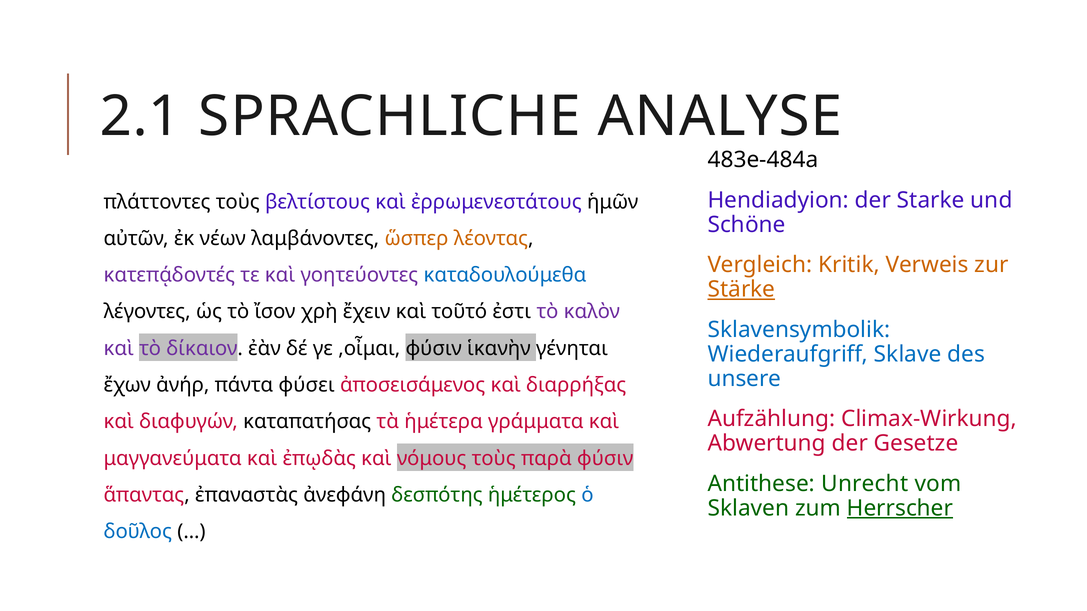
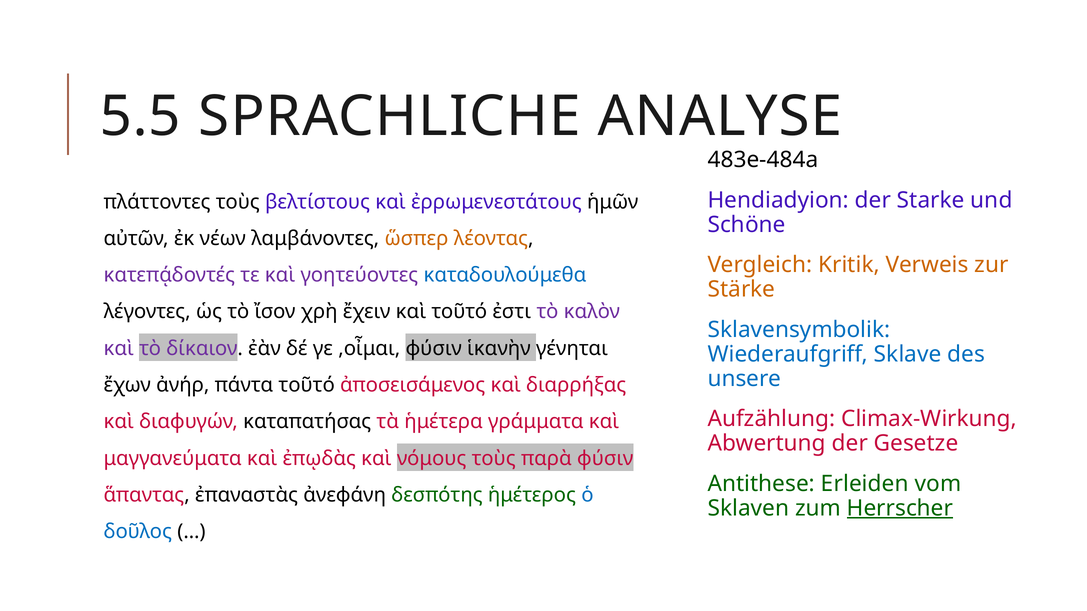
2.1: 2.1 -> 5.5
Stärke underline: present -> none
πάντα φύσει: φύσει -> τοῦτό
Unrecht: Unrecht -> Erleiden
